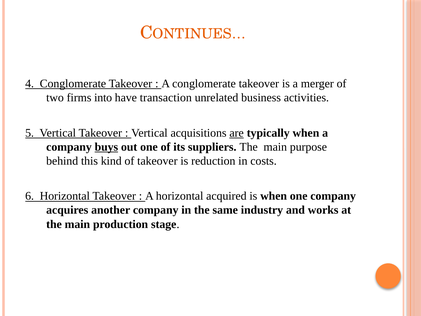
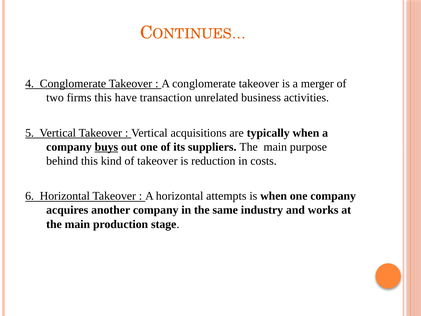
firms into: into -> this
are underline: present -> none
acquired: acquired -> attempts
